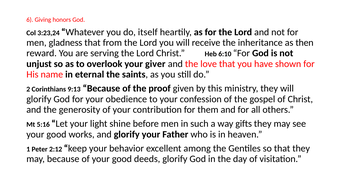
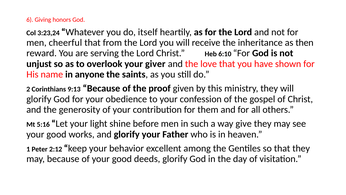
gladness: gladness -> cheerful
eternal: eternal -> anyone
gifts: gifts -> give
